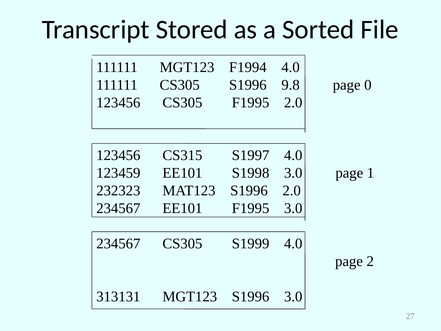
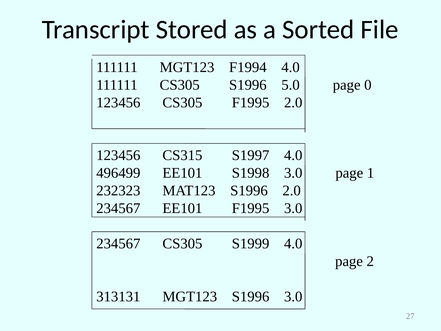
9.8: 9.8 -> 5.0
123459: 123459 -> 496499
